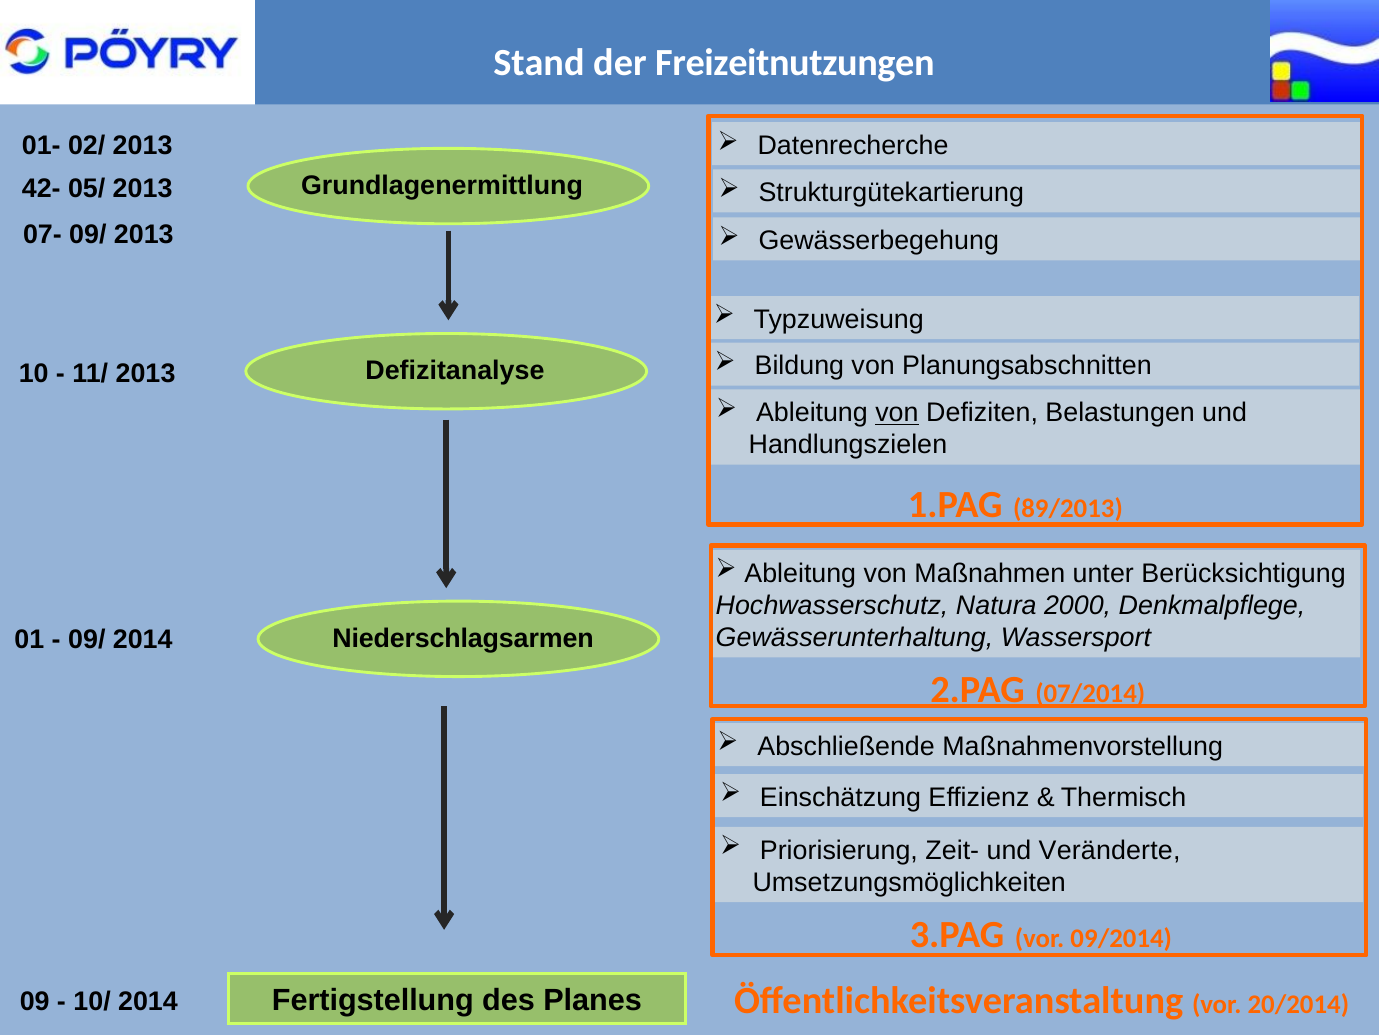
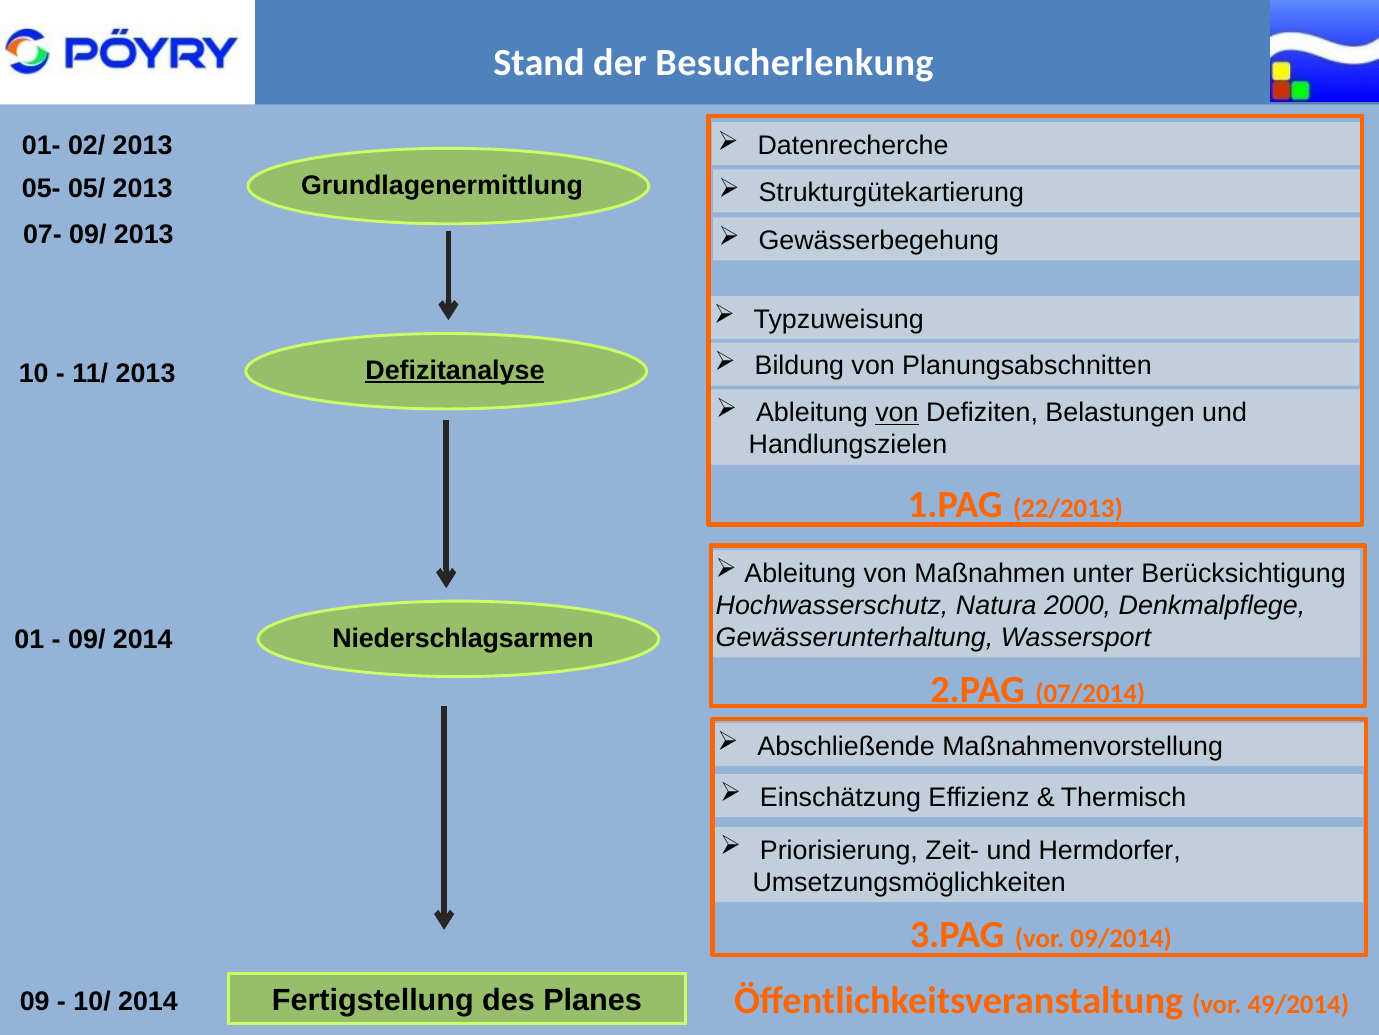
Freizeitnutzungen: Freizeitnutzungen -> Besucherlenkung
42-: 42- -> 05-
Defizitanalyse underline: none -> present
89/2013: 89/2013 -> 22/2013
Veränderte: Veränderte -> Hermdorfer
20/2014: 20/2014 -> 49/2014
